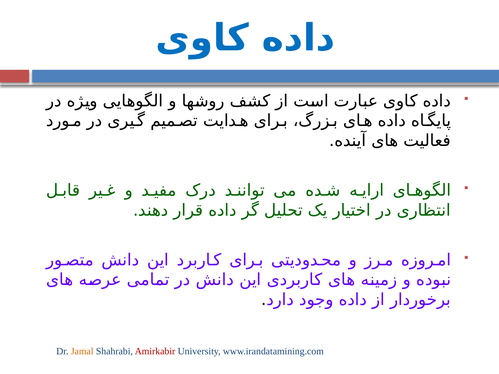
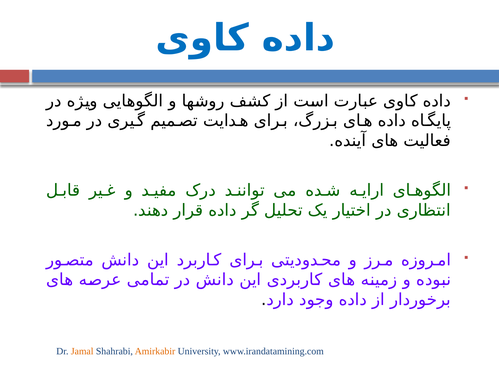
Amirkabir colour: red -> orange
